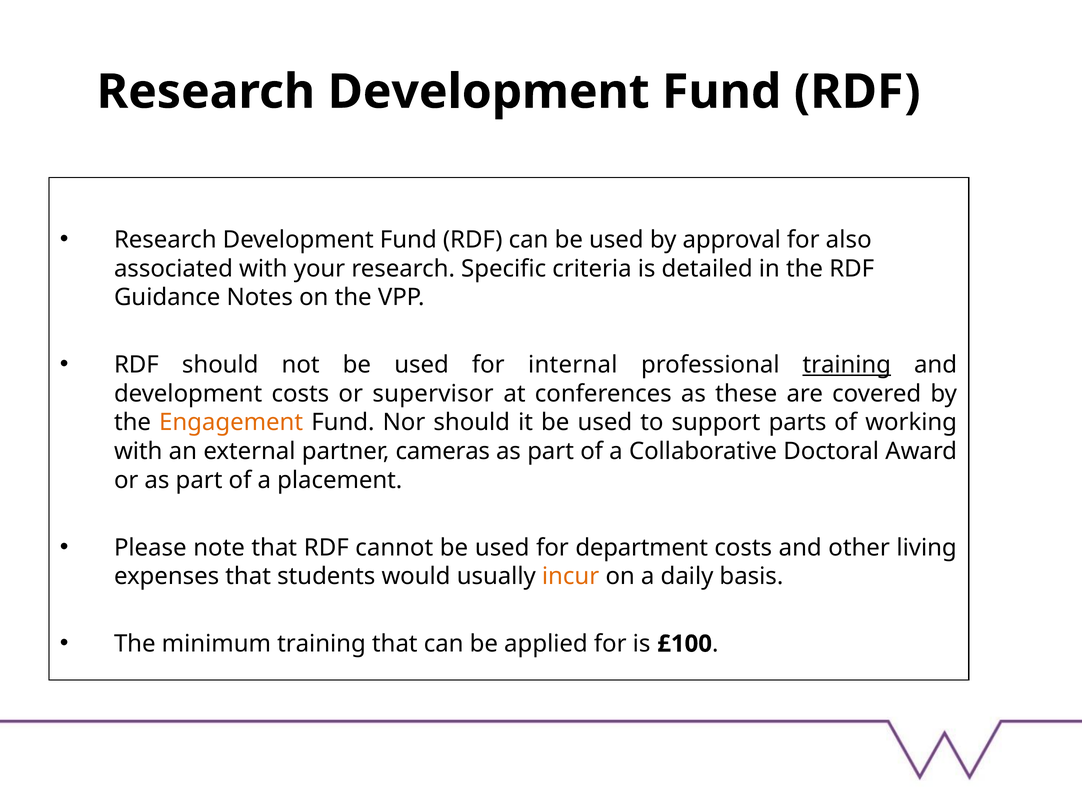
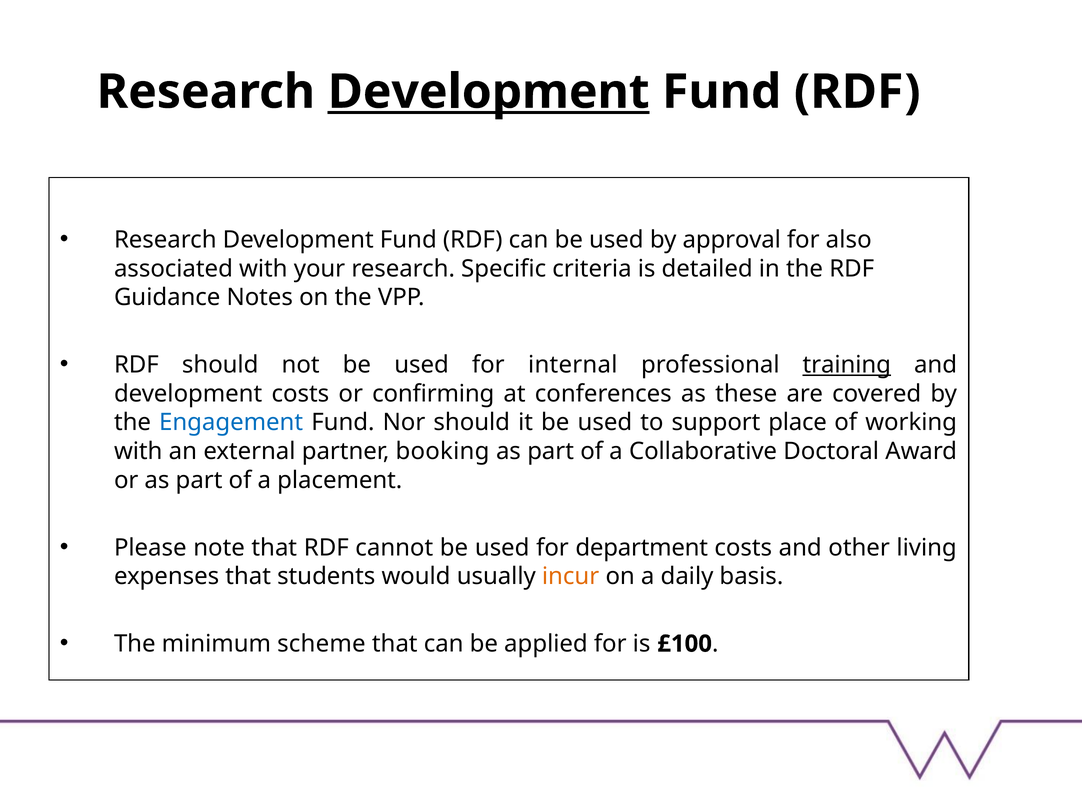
Development at (489, 92) underline: none -> present
supervisor: supervisor -> confirming
Engagement colour: orange -> blue
parts: parts -> place
cameras: cameras -> booking
minimum training: training -> scheme
